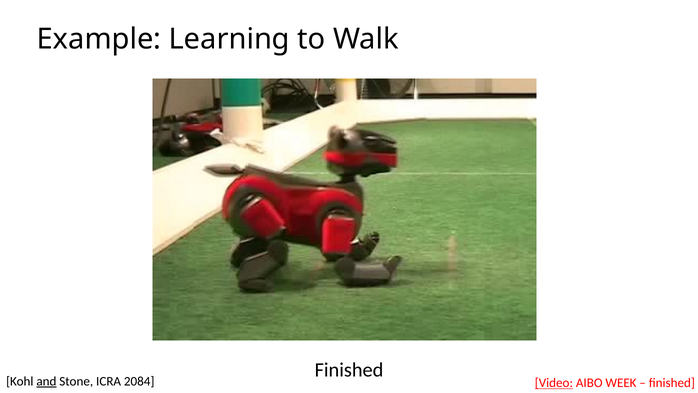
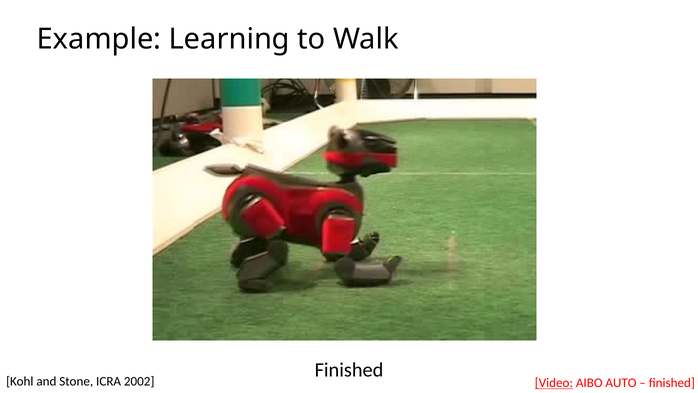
and underline: present -> none
2084: 2084 -> 2002
WEEK: WEEK -> AUTO
